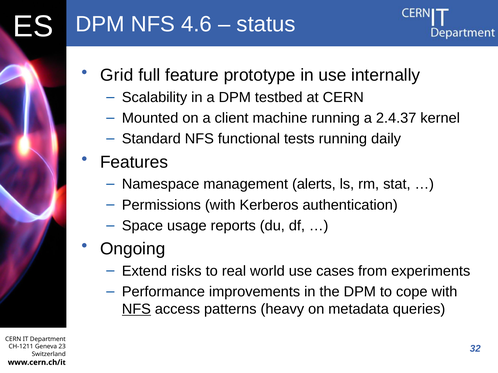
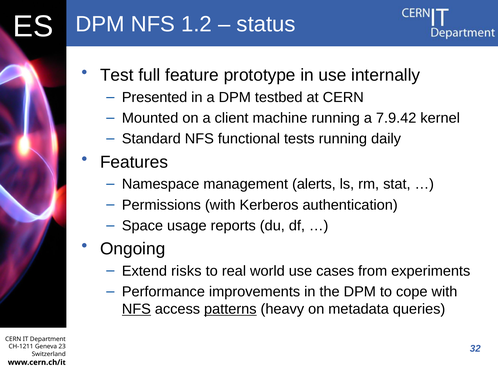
4.6: 4.6 -> 1.2
Grid: Grid -> Test
Scalability: Scalability -> Presented
2.4.37: 2.4.37 -> 7.9.42
patterns underline: none -> present
